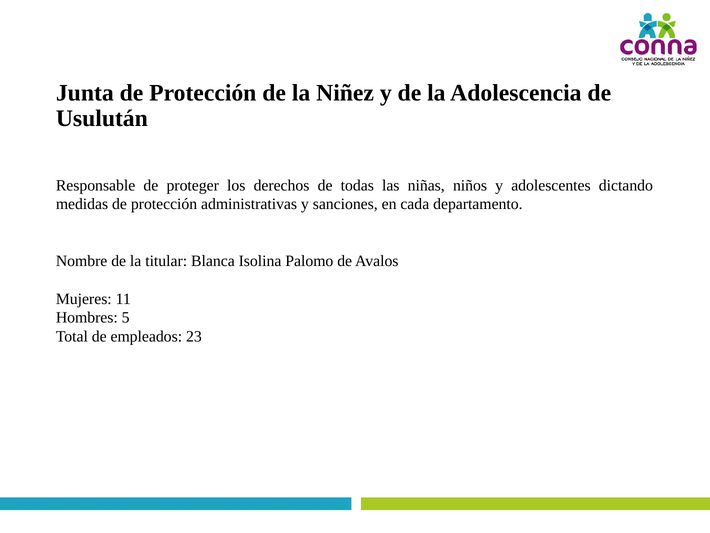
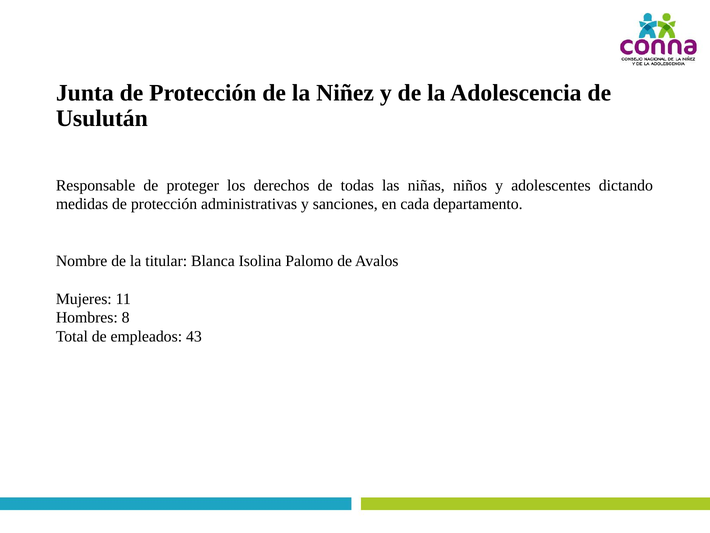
5: 5 -> 8
23: 23 -> 43
